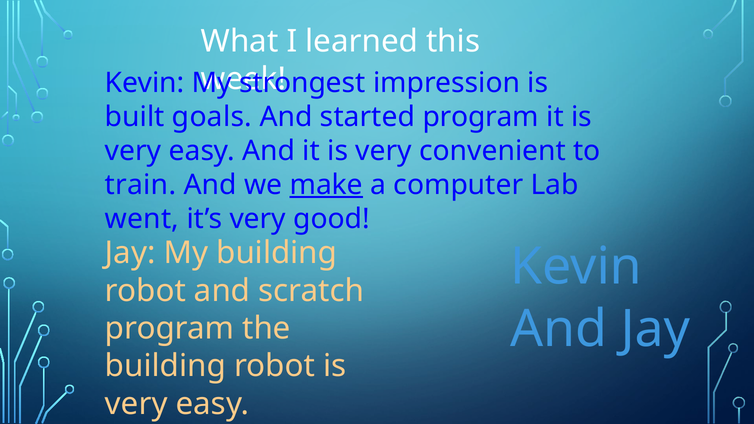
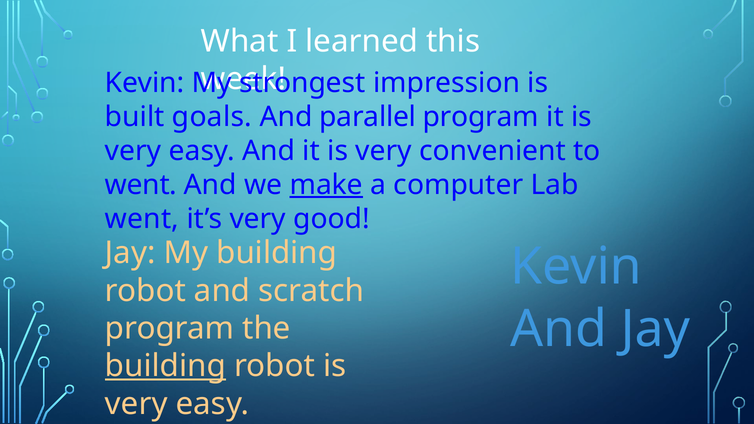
started: started -> parallel
train at (141, 185): train -> went
building at (165, 366) underline: none -> present
